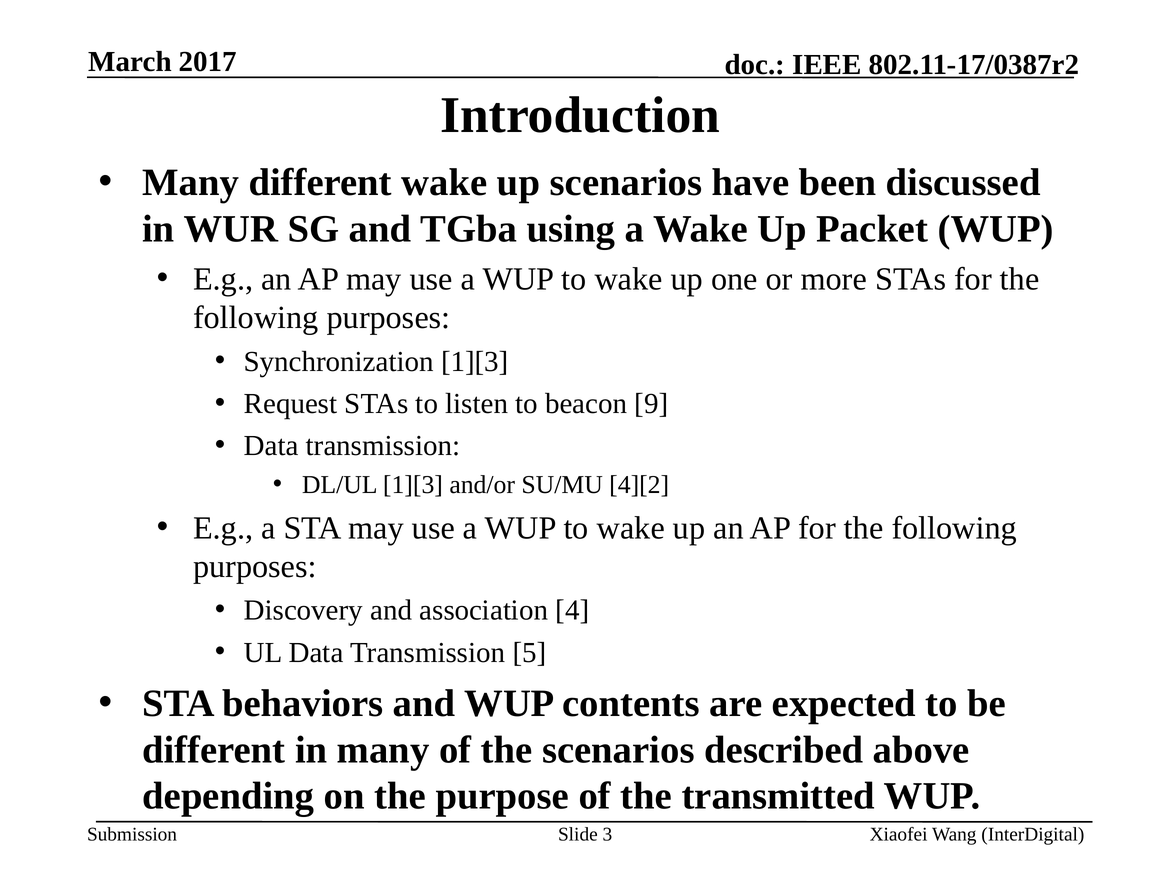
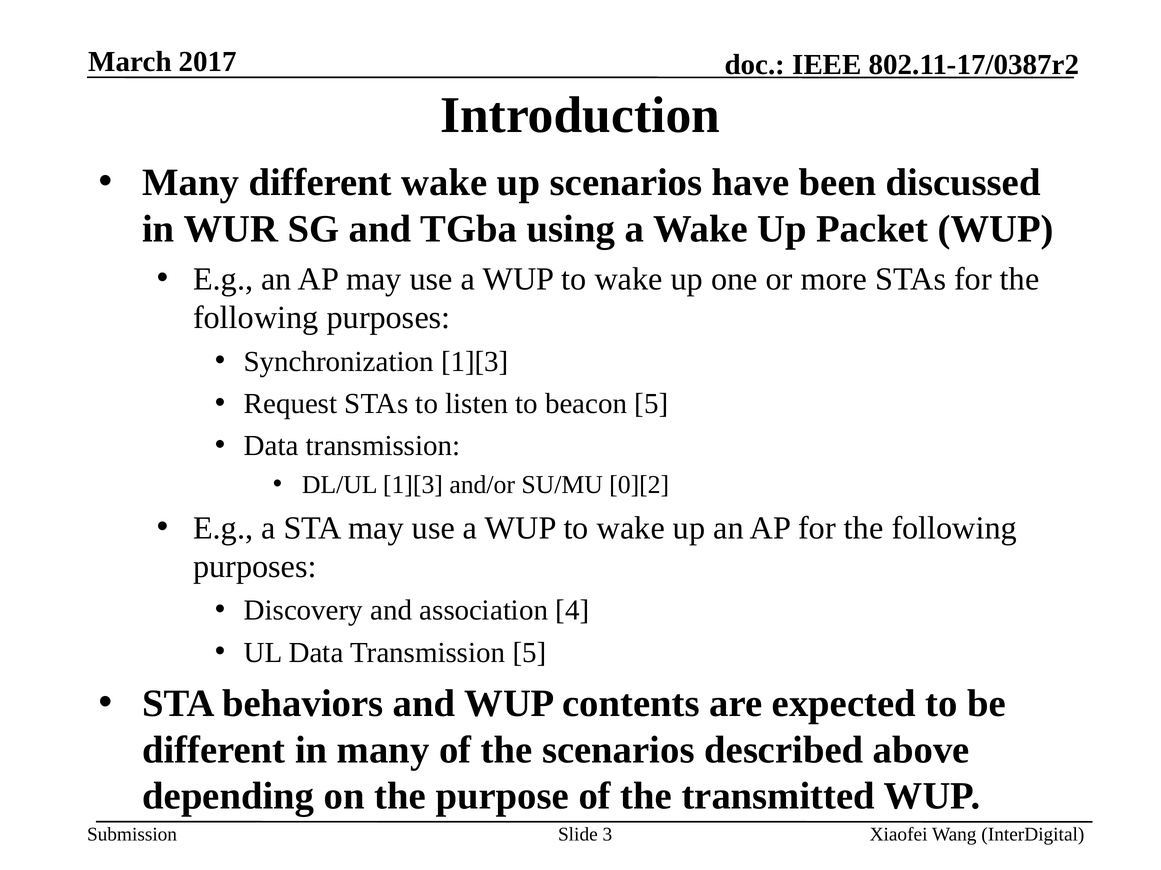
beacon 9: 9 -> 5
4][2: 4][2 -> 0][2
